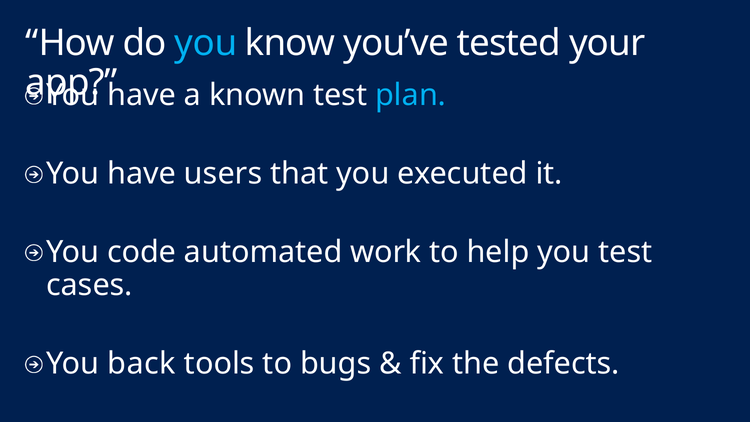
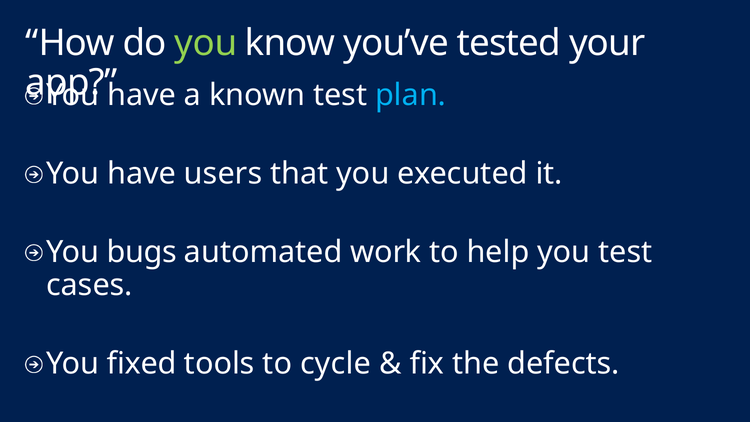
you at (206, 43) colour: light blue -> light green
code: code -> bugs
back: back -> fixed
bugs: bugs -> cycle
